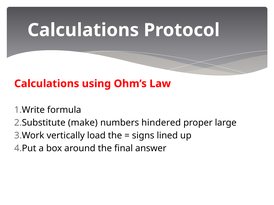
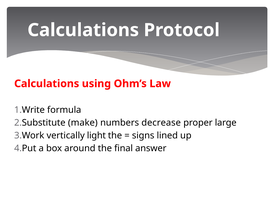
hindered: hindered -> decrease
load: load -> light
